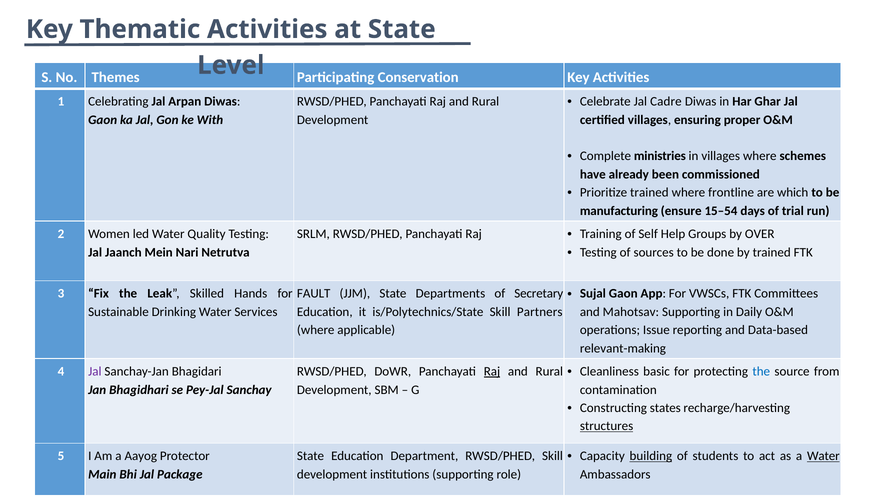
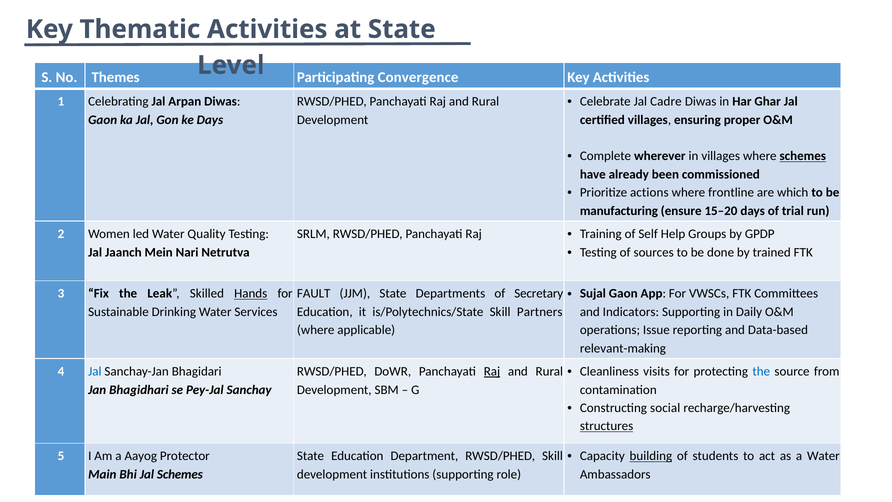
Conservation: Conservation -> Convergence
ke With: With -> Days
ministries: ministries -> wherever
schemes at (803, 156) underline: none -> present
Prioritize trained: trained -> actions
15–54: 15–54 -> 15–20
OVER: OVER -> GPDP
Hands underline: none -> present
Mahotsav: Mahotsav -> Indicators
basic: basic -> visits
Jal at (95, 371) colour: purple -> blue
states: states -> social
Water at (823, 456) underline: present -> none
Jal Package: Package -> Schemes
